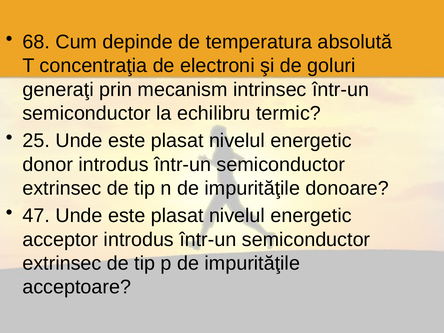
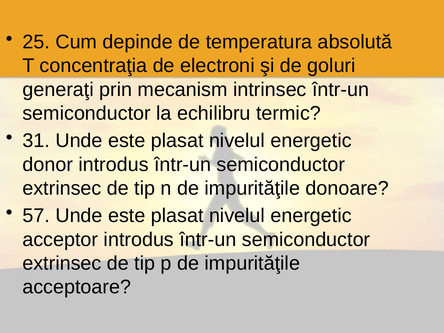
68: 68 -> 25
25: 25 -> 31
47: 47 -> 57
